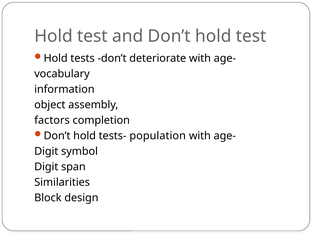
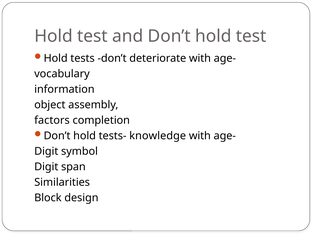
population: population -> knowledge
